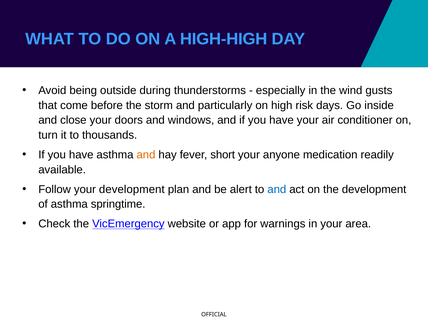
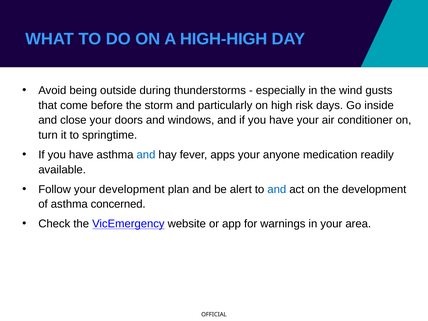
thousands: thousands -> springtime
and at (146, 155) colour: orange -> blue
short: short -> apps
springtime: springtime -> concerned
